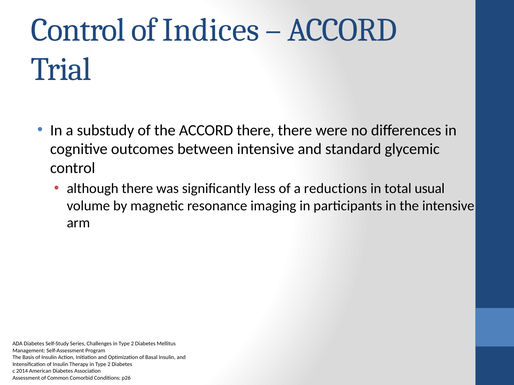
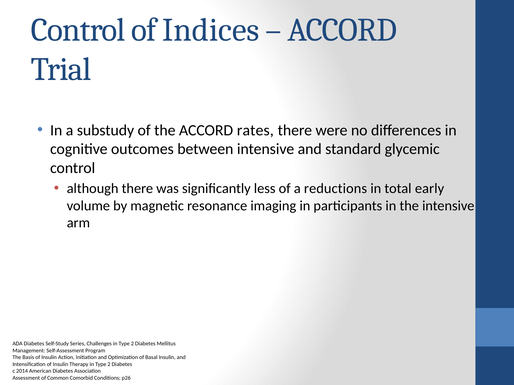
ACCORD there: there -> rates
usual: usual -> early
